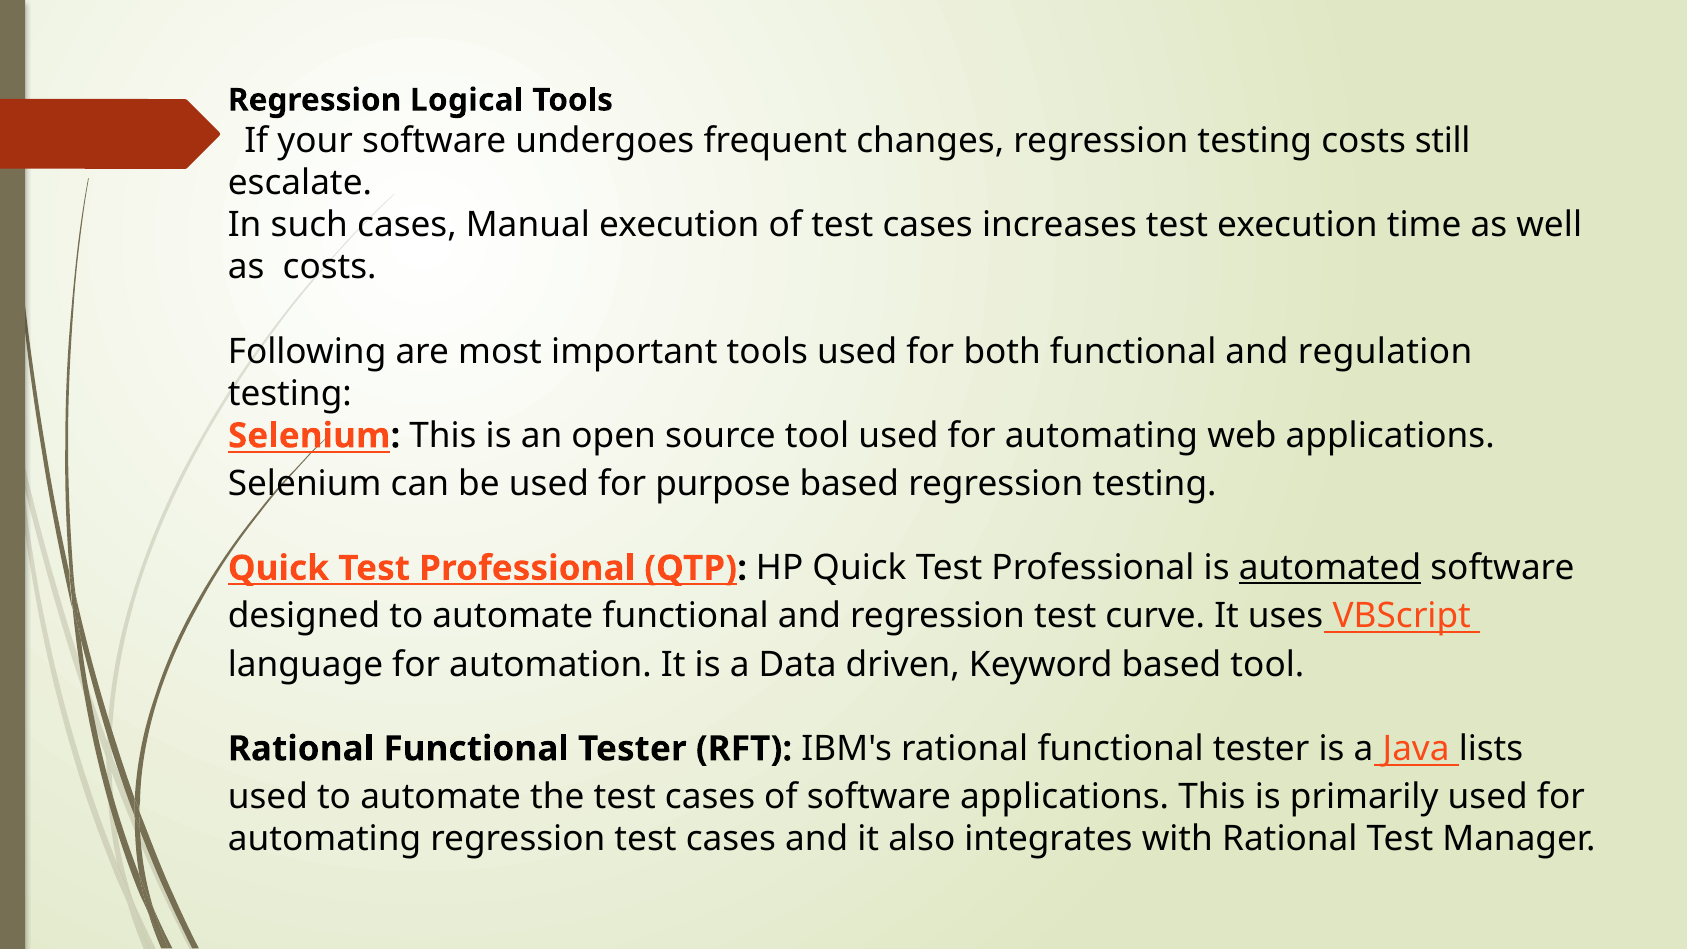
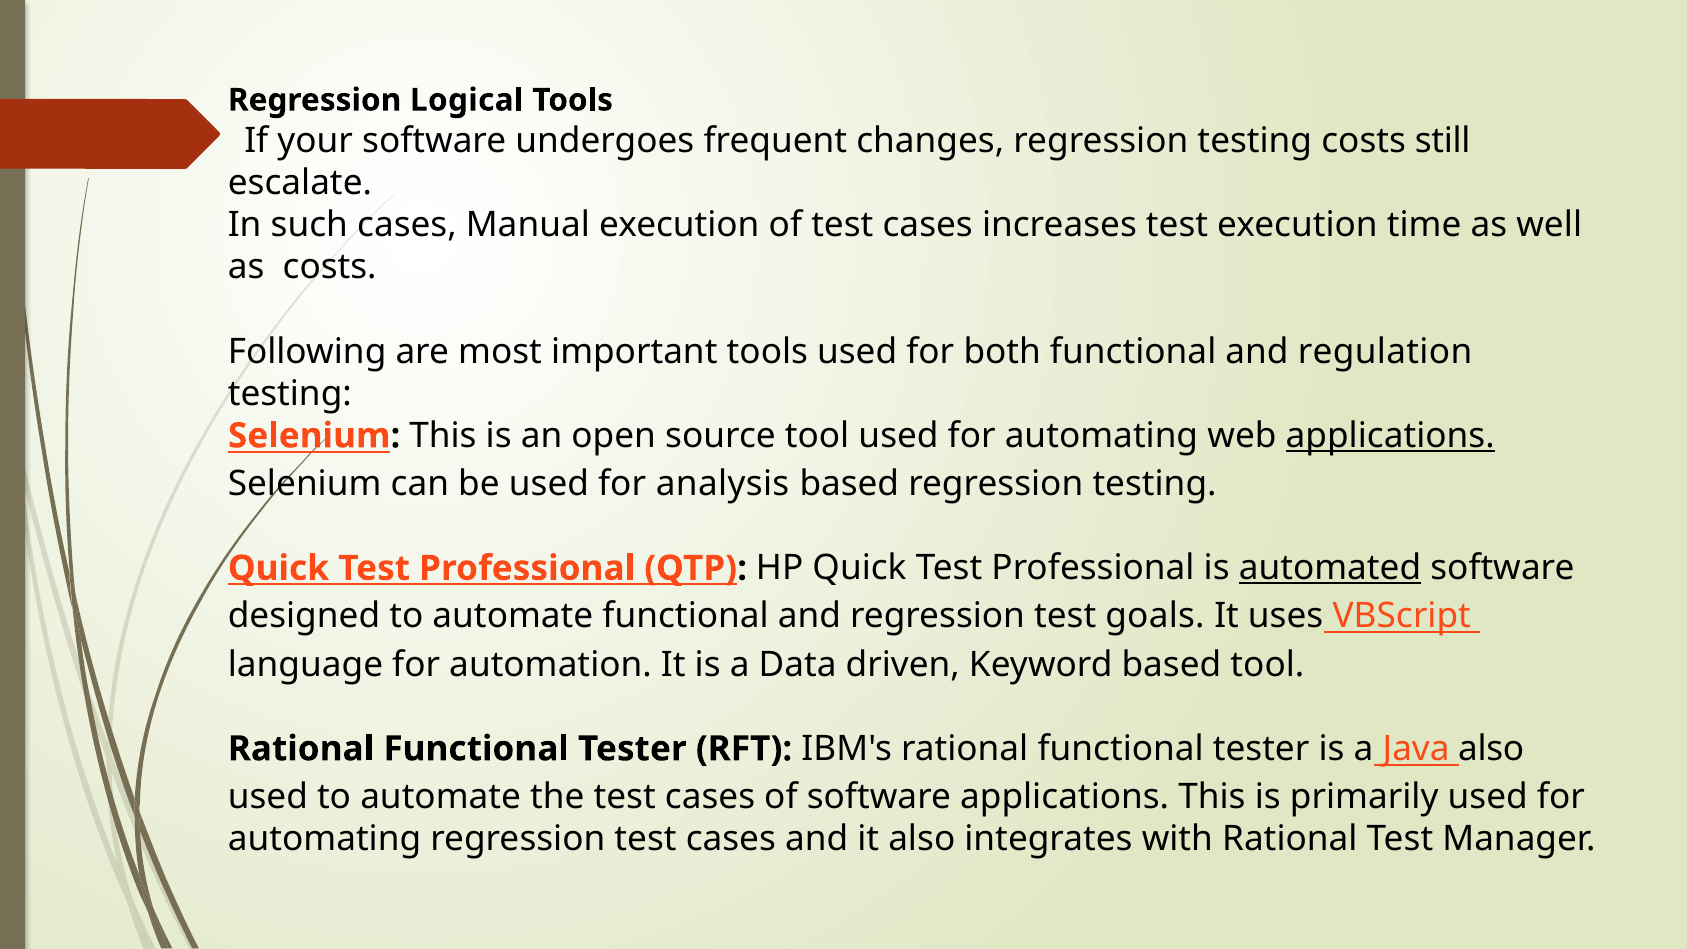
applications at (1390, 436) underline: none -> present
purpose: purpose -> analysis
curve: curve -> goals
Java lists: lists -> also
